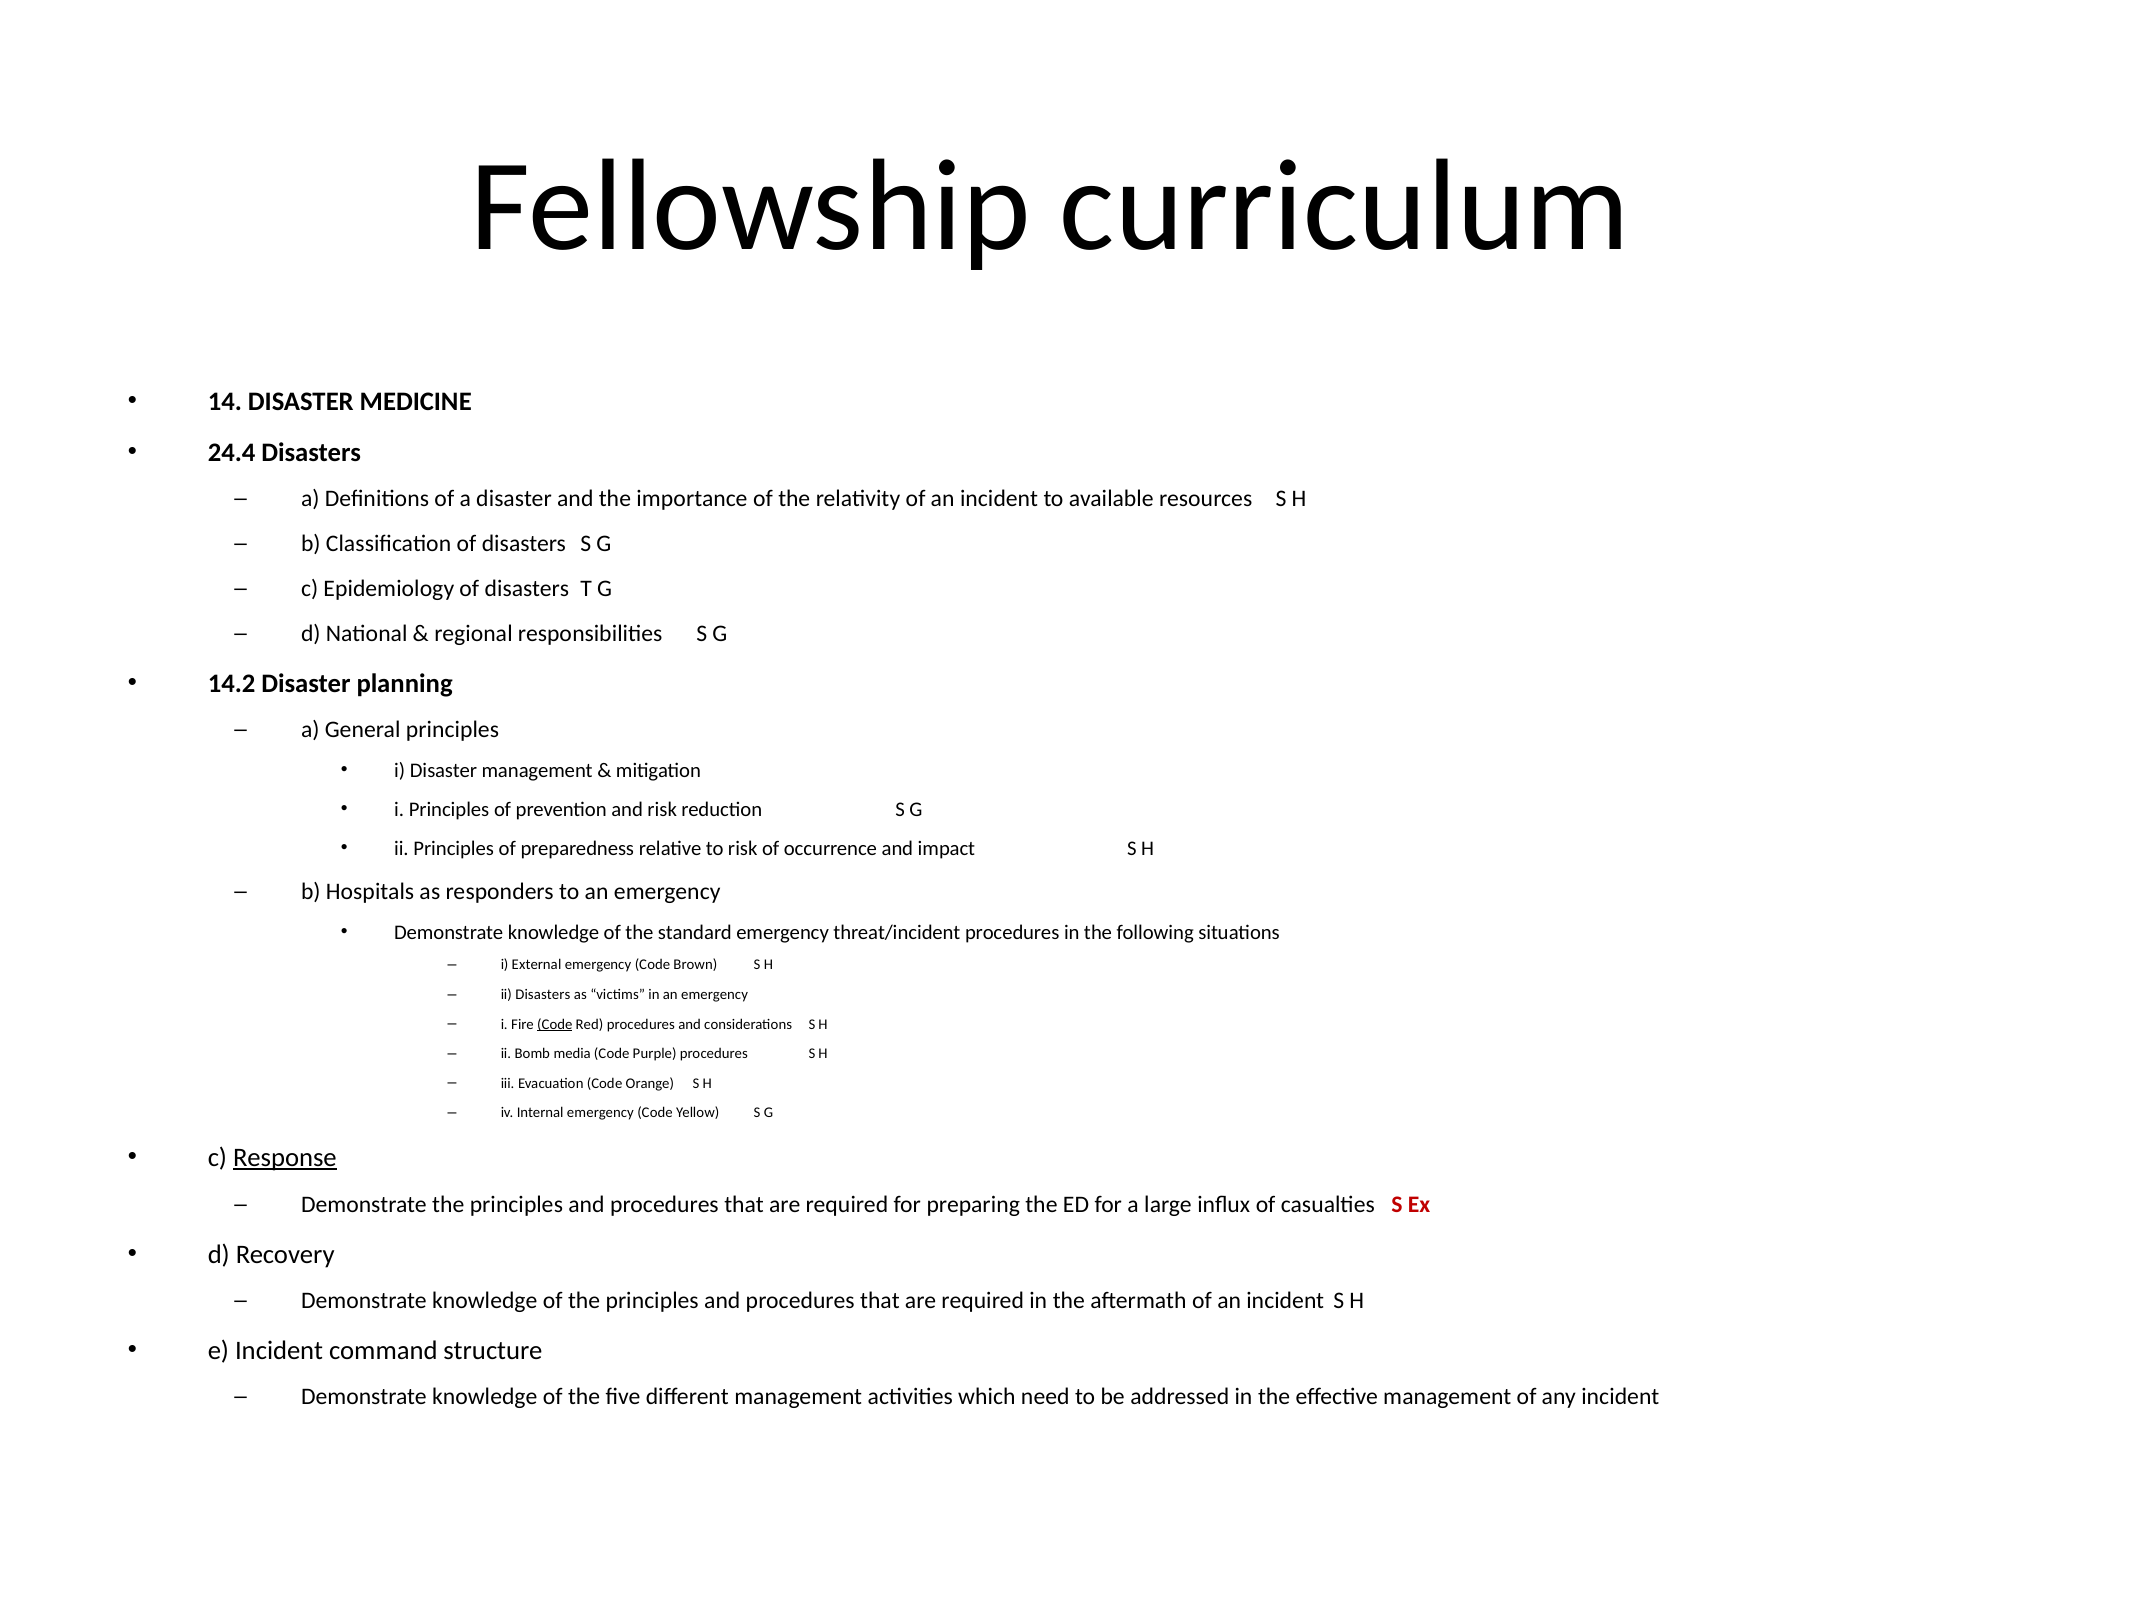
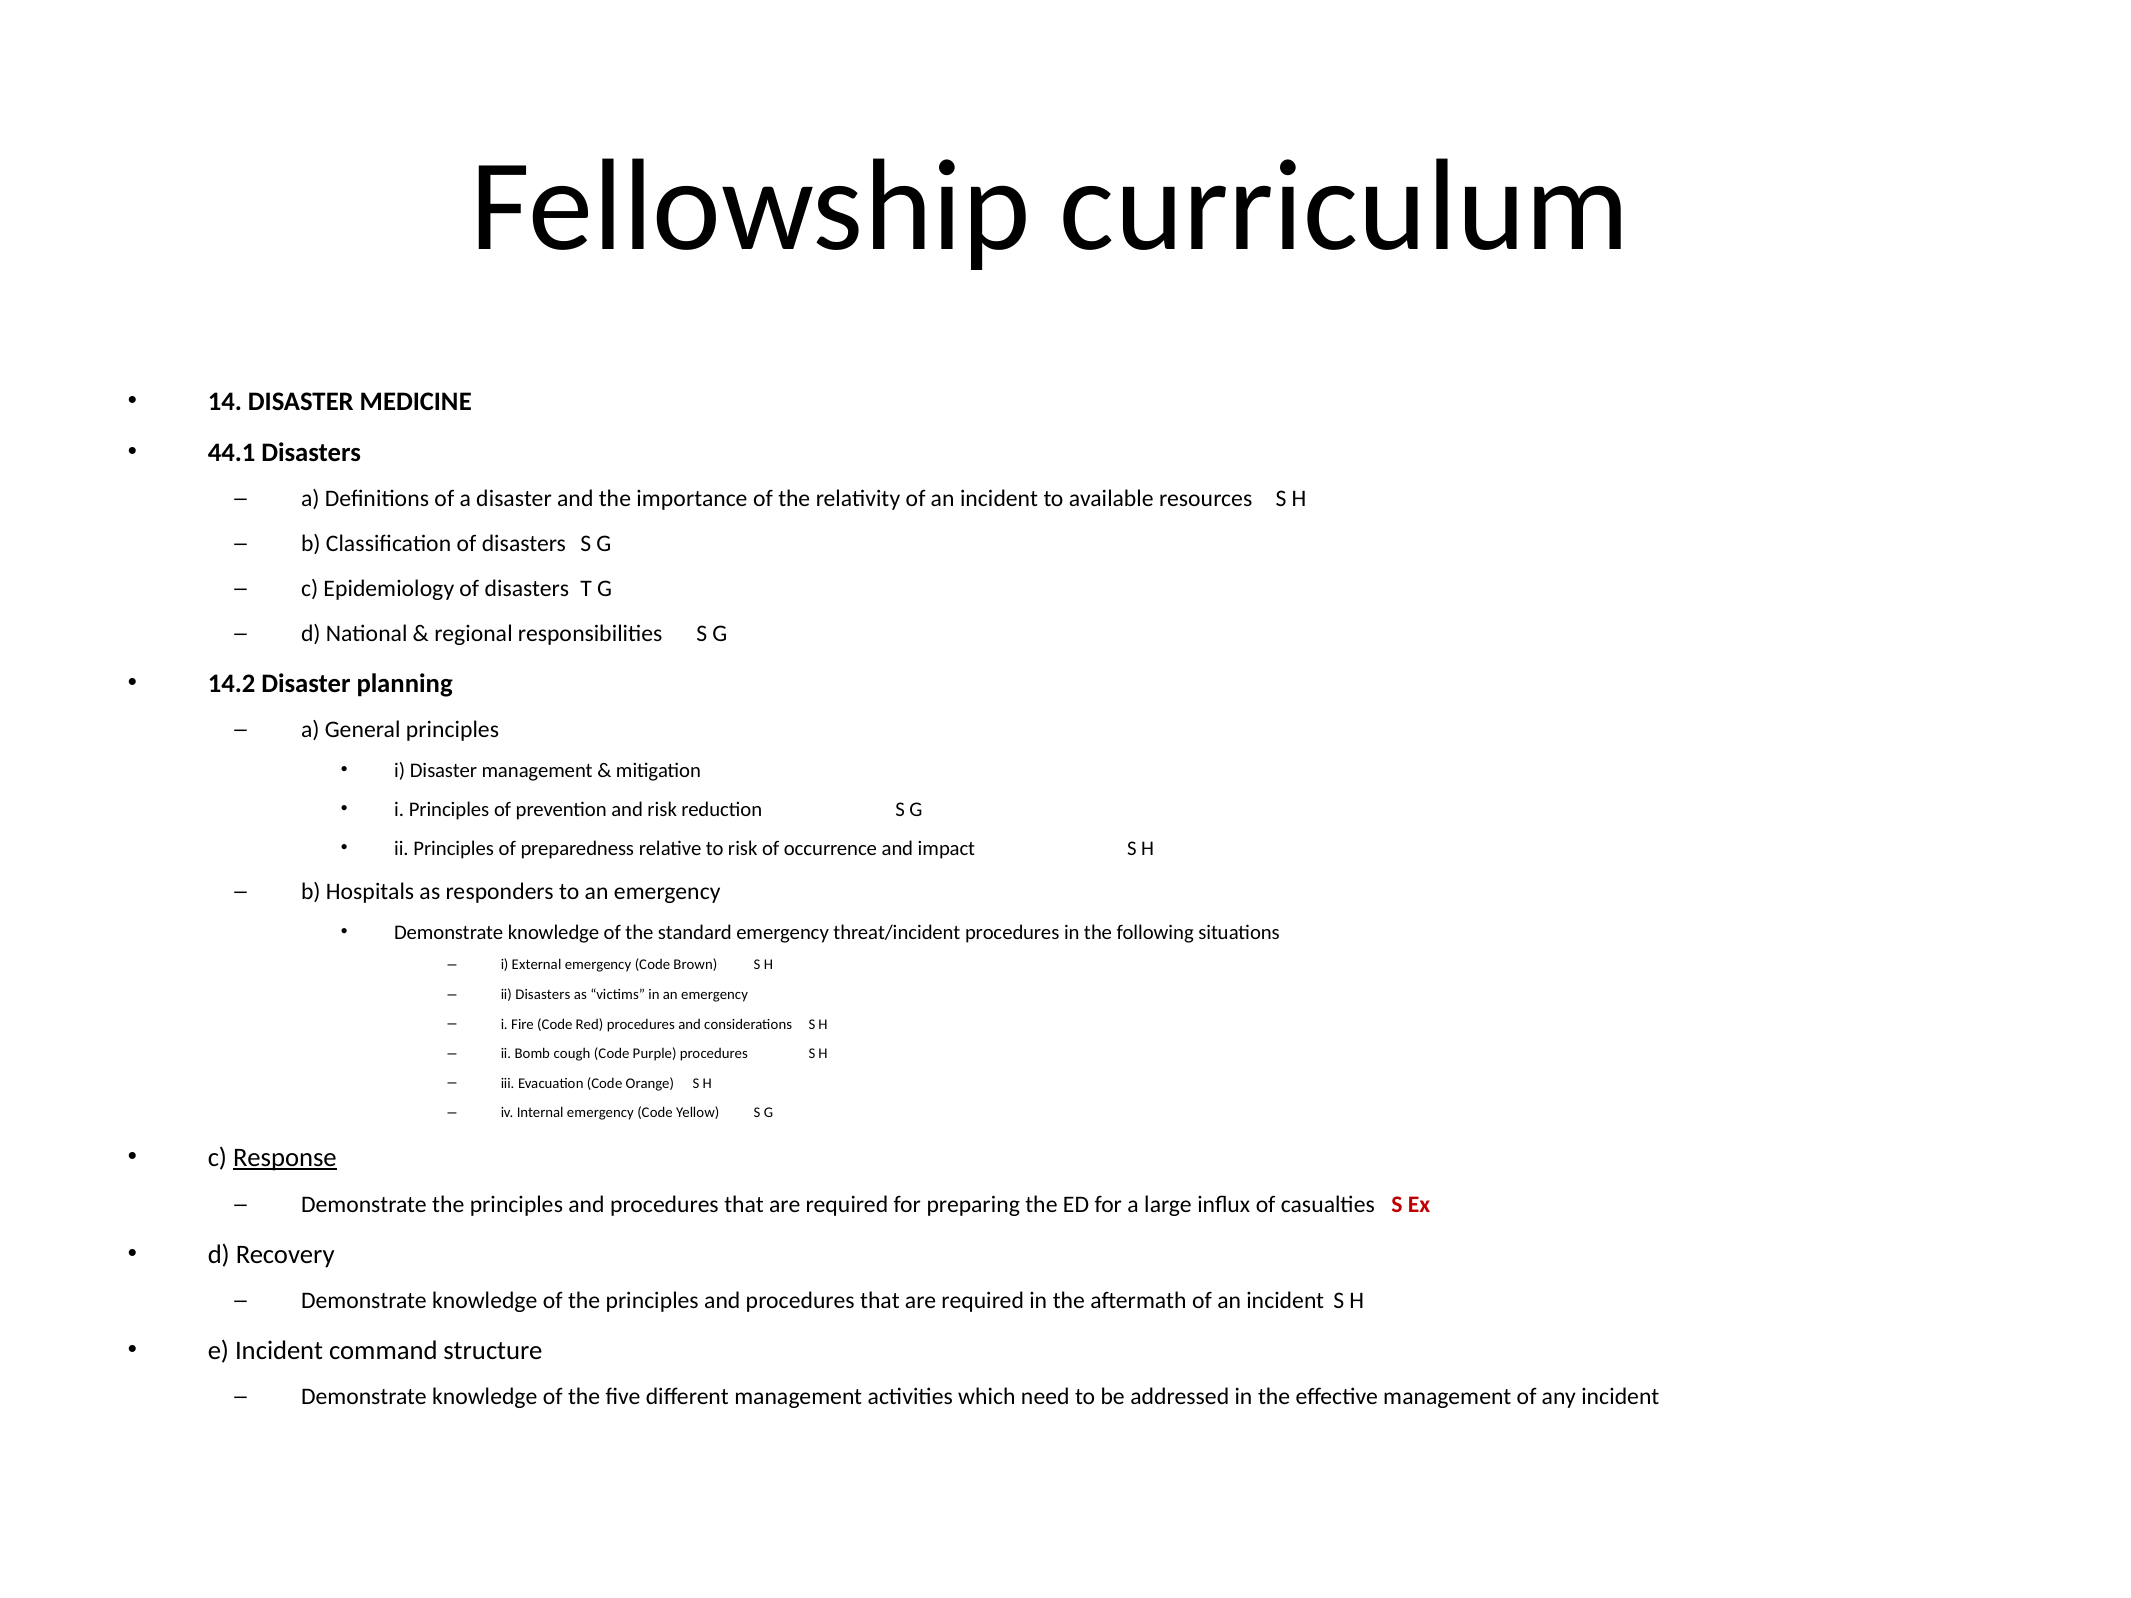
24.4: 24.4 -> 44.1
Code at (555, 1024) underline: present -> none
media: media -> cough
